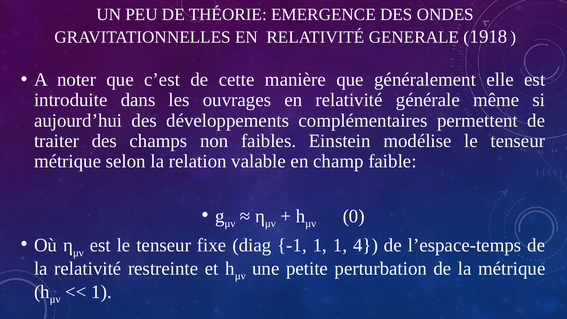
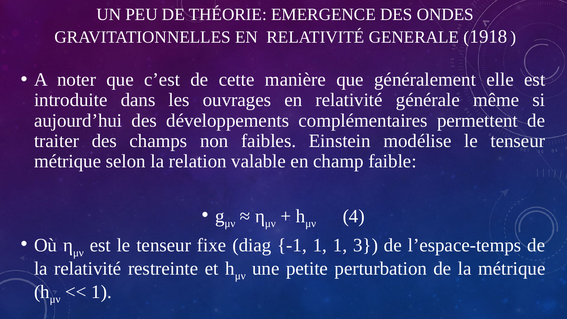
0: 0 -> 4
4: 4 -> 3
